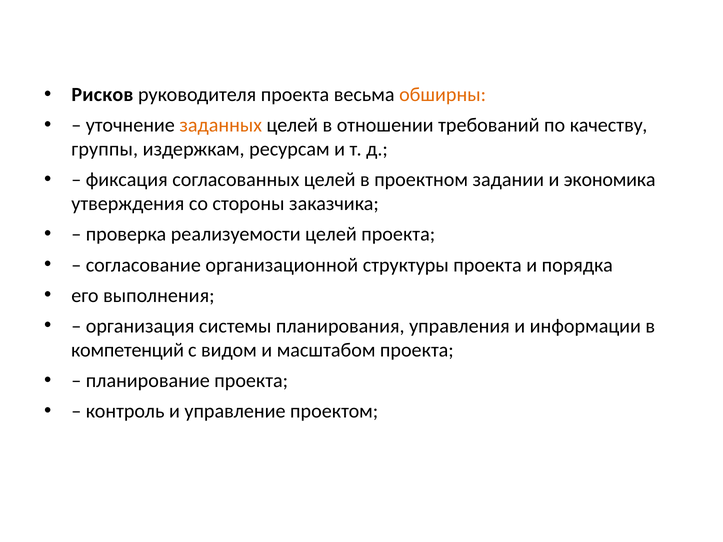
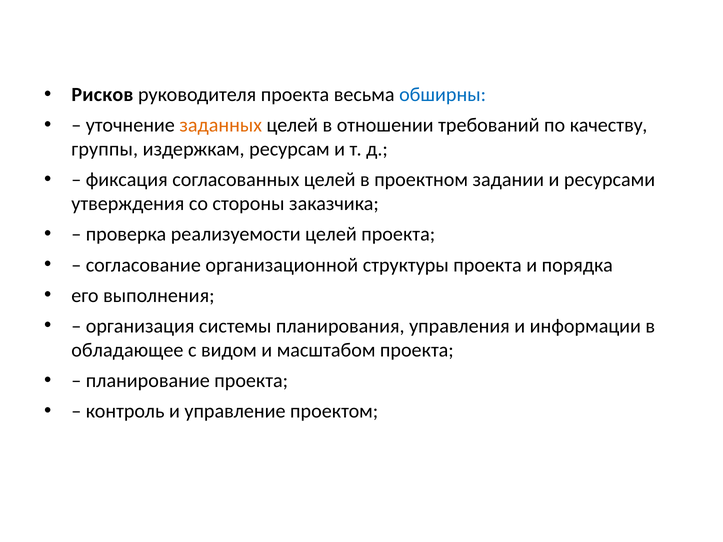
обширны colour: orange -> blue
экономика: экономика -> ресурсами
компетенций: компетенций -> обладающее
